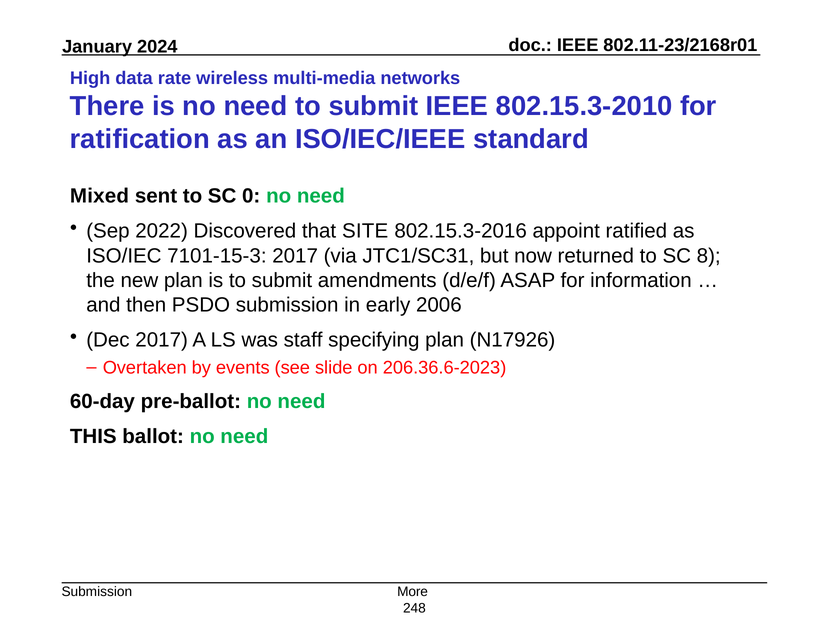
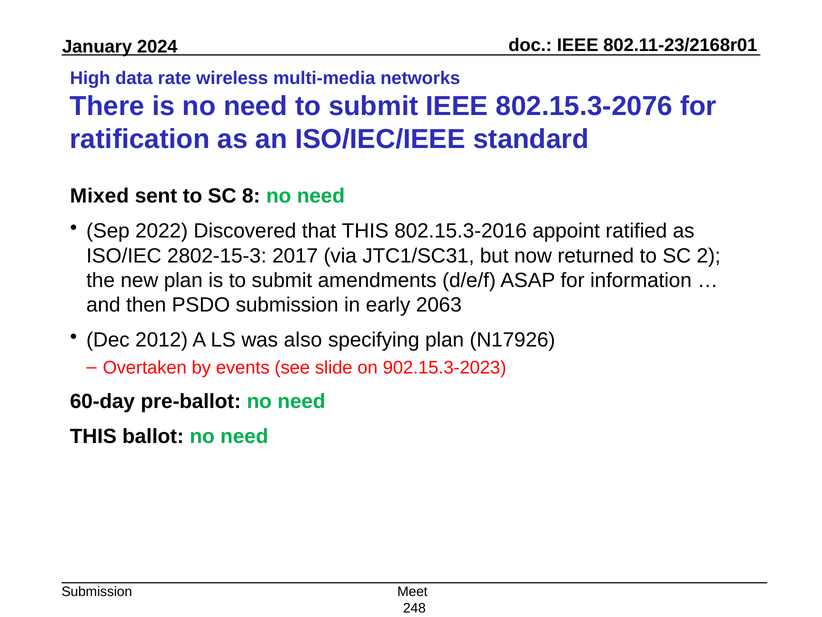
802.15.3-2010: 802.15.3-2010 -> 802.15.3-2076
0: 0 -> 8
that SITE: SITE -> THIS
7101-15-3: 7101-15-3 -> 2802-15-3
8: 8 -> 2
2006: 2006 -> 2063
Dec 2017: 2017 -> 2012
staff: staff -> also
206.36.6-2023: 206.36.6-2023 -> 902.15.3-2023
More: More -> Meet
